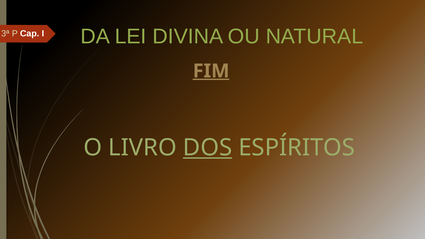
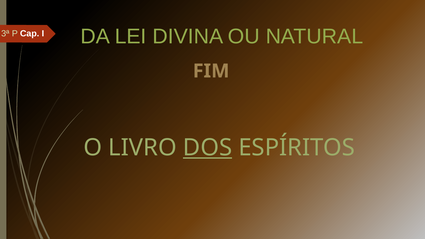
FIM underline: present -> none
